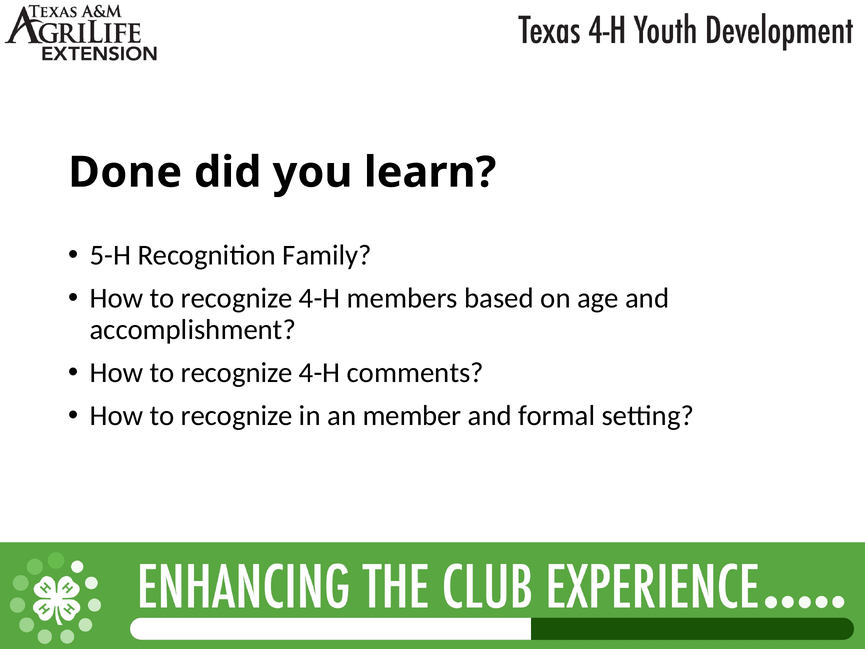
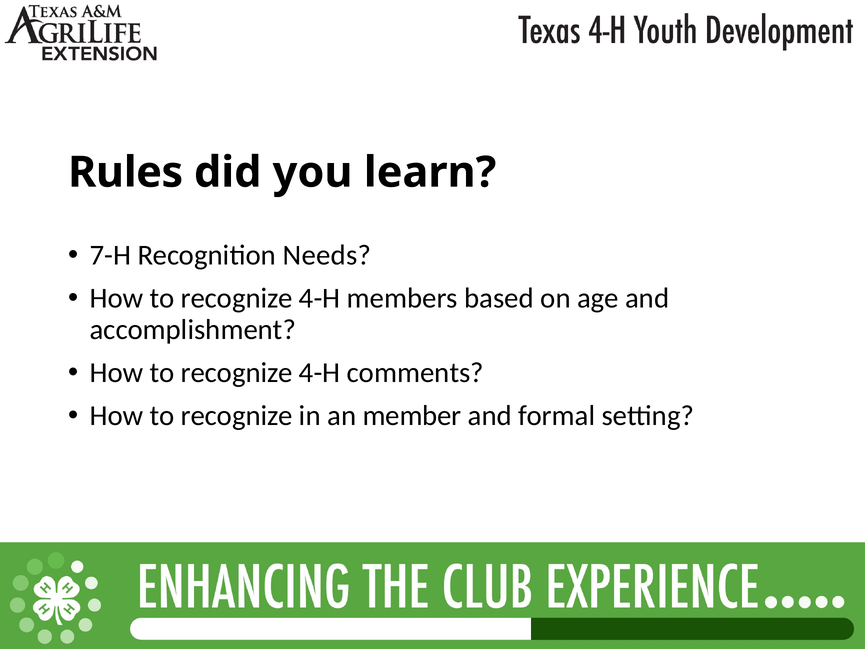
Done: Done -> Rules
5-H: 5-H -> 7-H
Family: Family -> Needs
